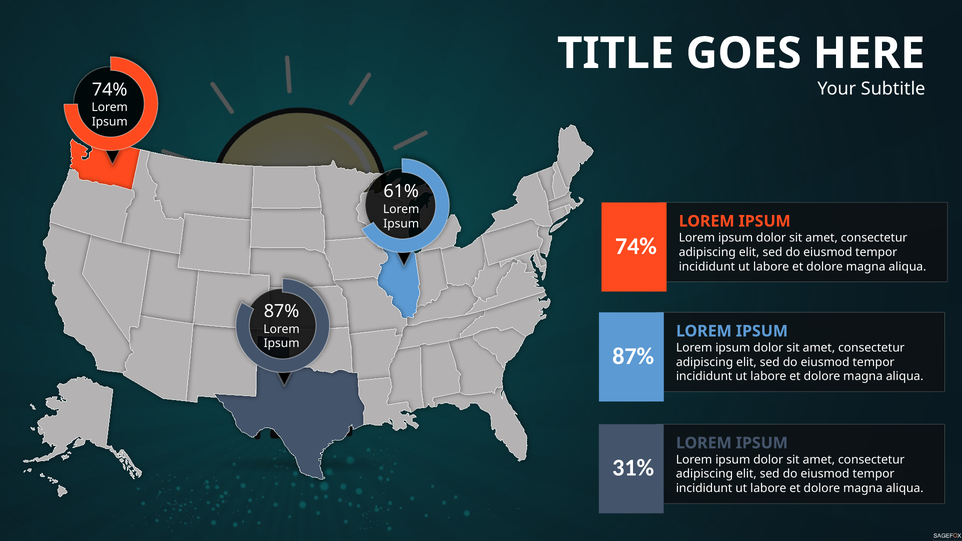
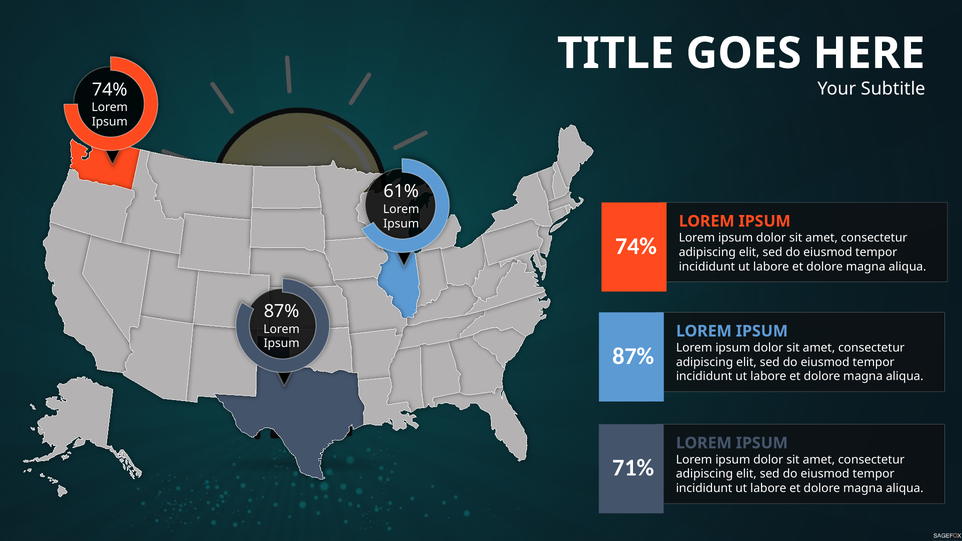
31%: 31% -> 71%
